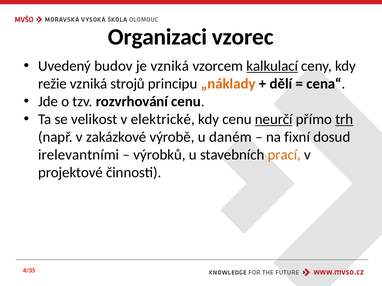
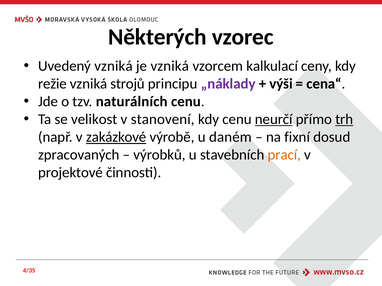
Organizaci: Organizaci -> Některých
Uvedený budov: budov -> vzniká
kalkulací underline: present -> none
„náklady colour: orange -> purple
dělí: dělí -> výši
rozvrhování: rozvrhování -> naturálních
elektrické: elektrické -> stanovení
zakázkové underline: none -> present
irelevantními: irelevantními -> zpracovaných
